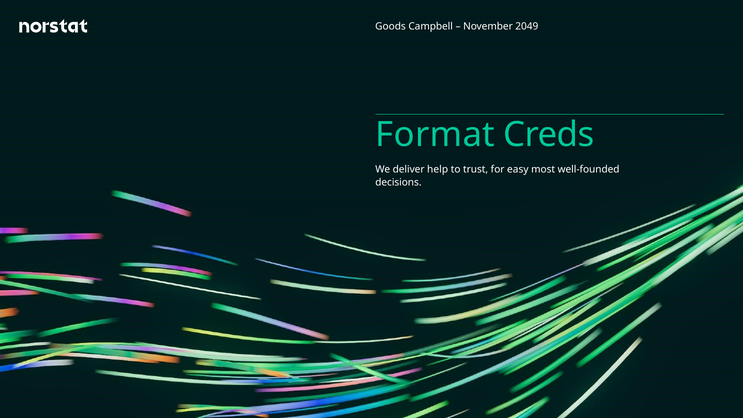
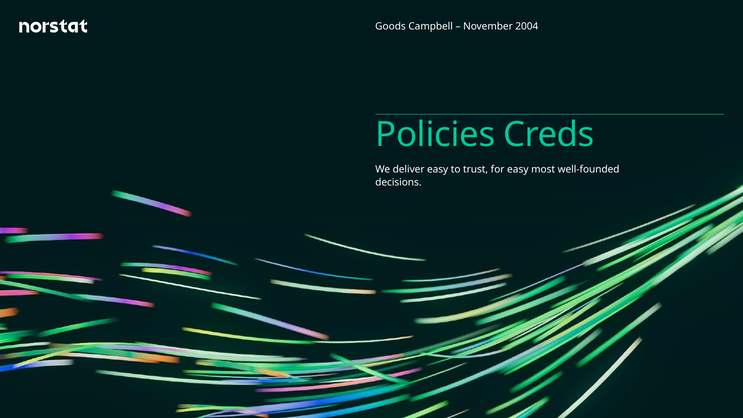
2049: 2049 -> 2004
Format: Format -> Policies
deliver help: help -> easy
